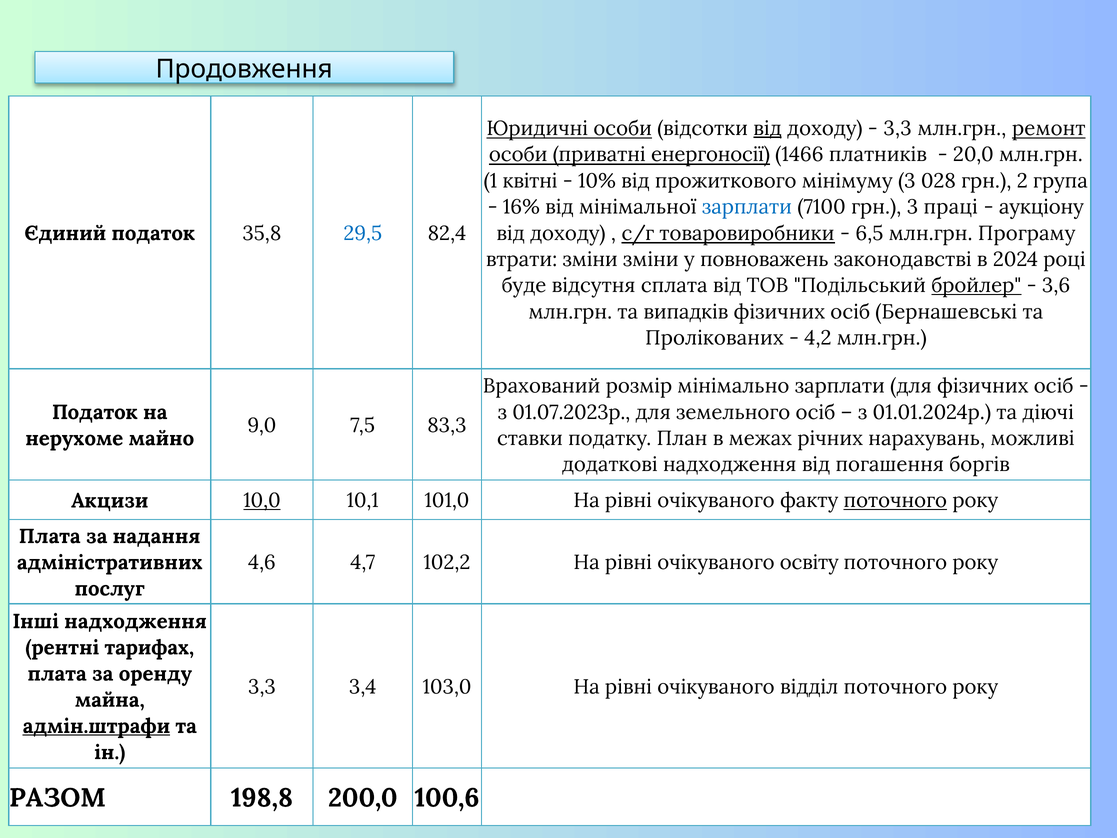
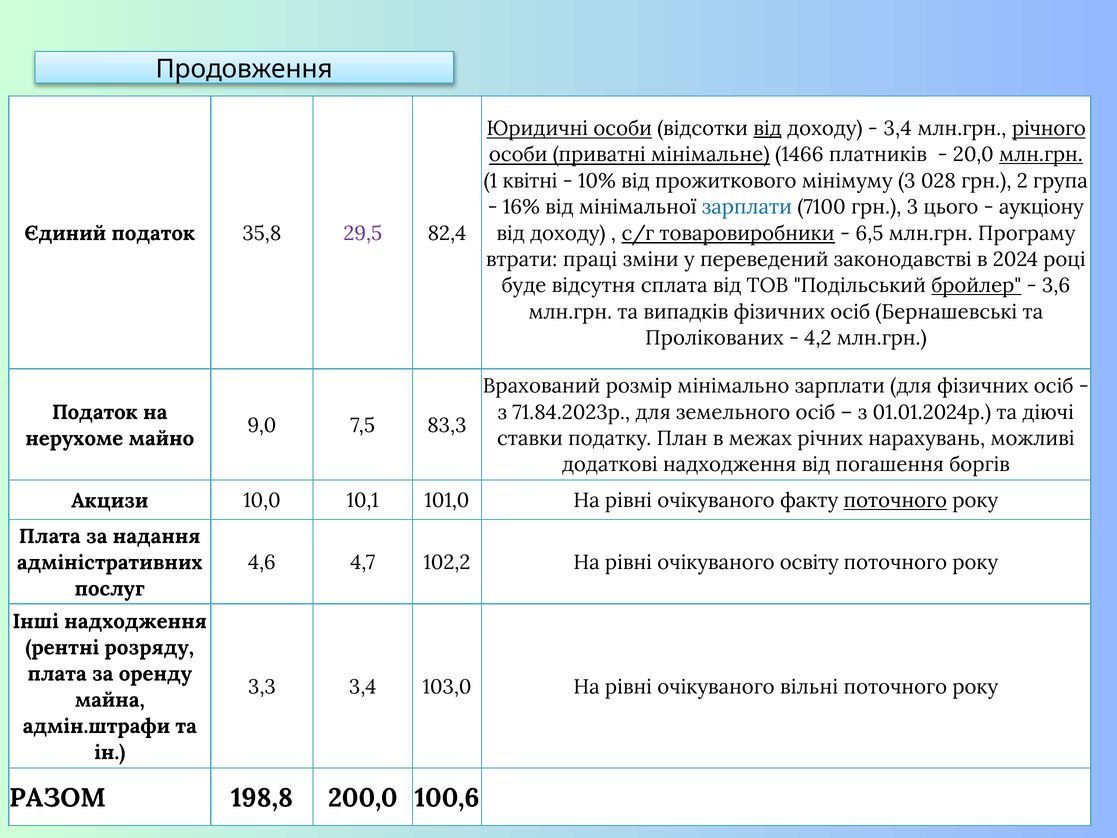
3,3 at (898, 129): 3,3 -> 3,4
ремонт: ремонт -> річного
енергоносії: енергоносії -> мінімальне
млн.грн at (1041, 155) underline: none -> present
праці: праці -> цього
29,5 colour: blue -> purple
втрати зміни: зміни -> праці
повноважень: повноважень -> переведений
01.07.2023р: 01.07.2023р -> 71.84.2023р
10,0 underline: present -> none
тарифах: тарифах -> розряду
відділ: відділ -> вільні
адмін.штрафи underline: present -> none
